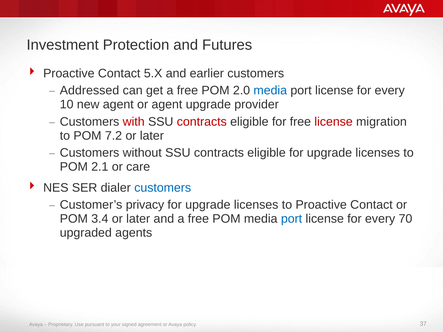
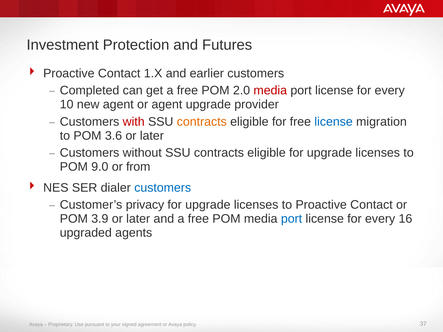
5.X: 5.X -> 1.X
Addressed: Addressed -> Completed
media at (270, 91) colour: blue -> red
contracts at (202, 122) colour: red -> orange
license at (334, 122) colour: red -> blue
7.2: 7.2 -> 3.6
2.1: 2.1 -> 9.0
care: care -> from
3.4: 3.4 -> 3.9
70: 70 -> 16
